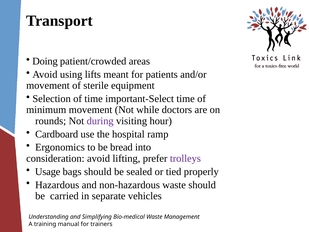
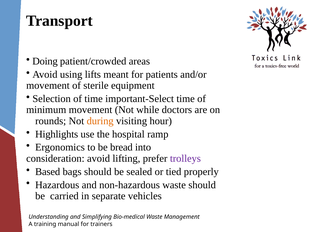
during colour: purple -> orange
Cardboard: Cardboard -> Highlights
Usage: Usage -> Based
